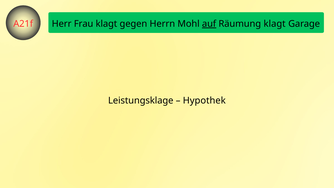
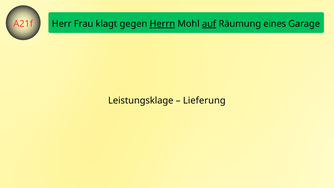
Herrn underline: none -> present
Räumung klagt: klagt -> eines
Hypothek: Hypothek -> Lieferung
